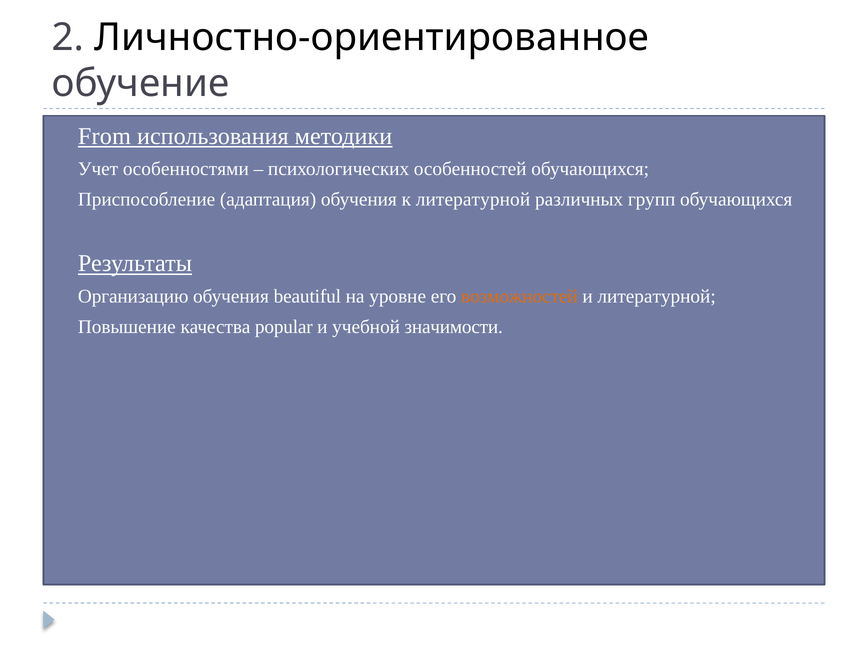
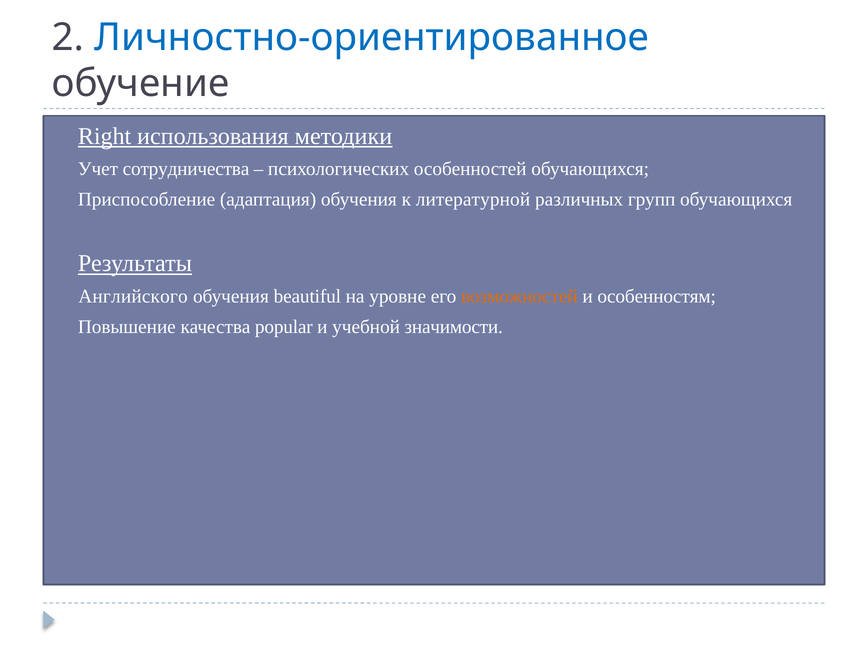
Личностно-ориентированное colour: black -> blue
From: From -> Right
особенностями: особенностями -> сотрудничества
Организацию: Организацию -> Английского
и литературной: литературной -> особенностям
